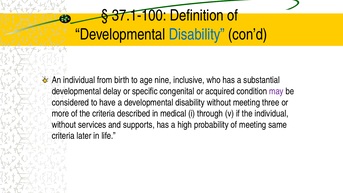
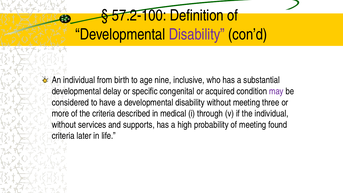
37.1-100: 37.1-100 -> 57.2-100
Disability at (197, 34) colour: blue -> purple
same: same -> found
